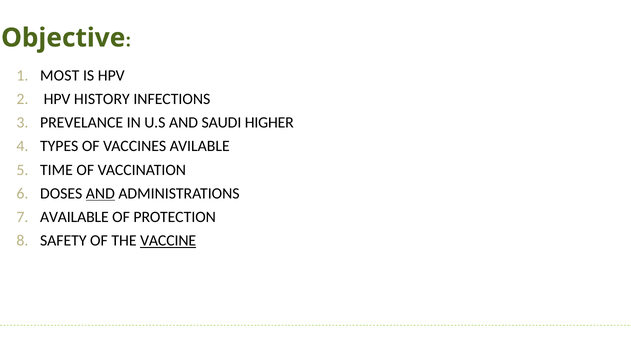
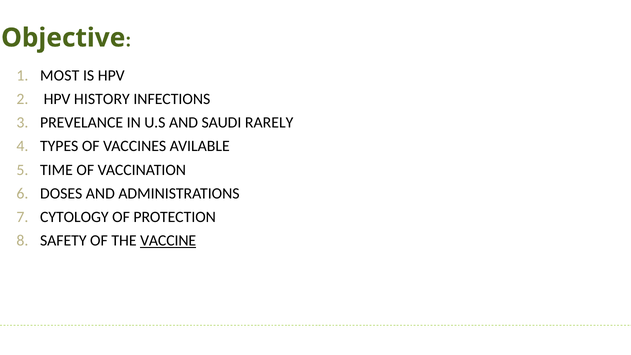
HIGHER: HIGHER -> RARELY
AND at (100, 193) underline: present -> none
AVAILABLE: AVAILABLE -> CYTOLOGY
